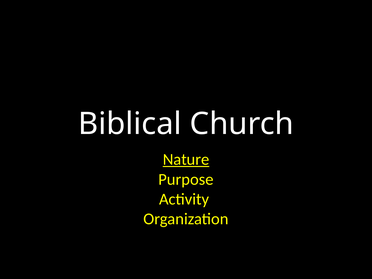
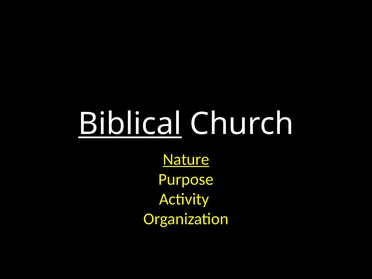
Biblical underline: none -> present
